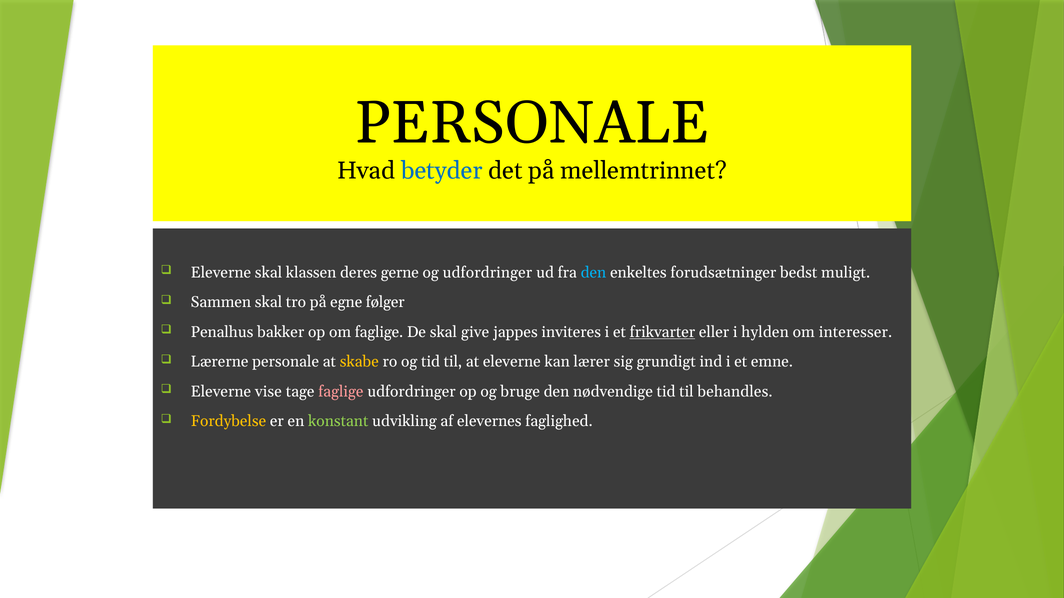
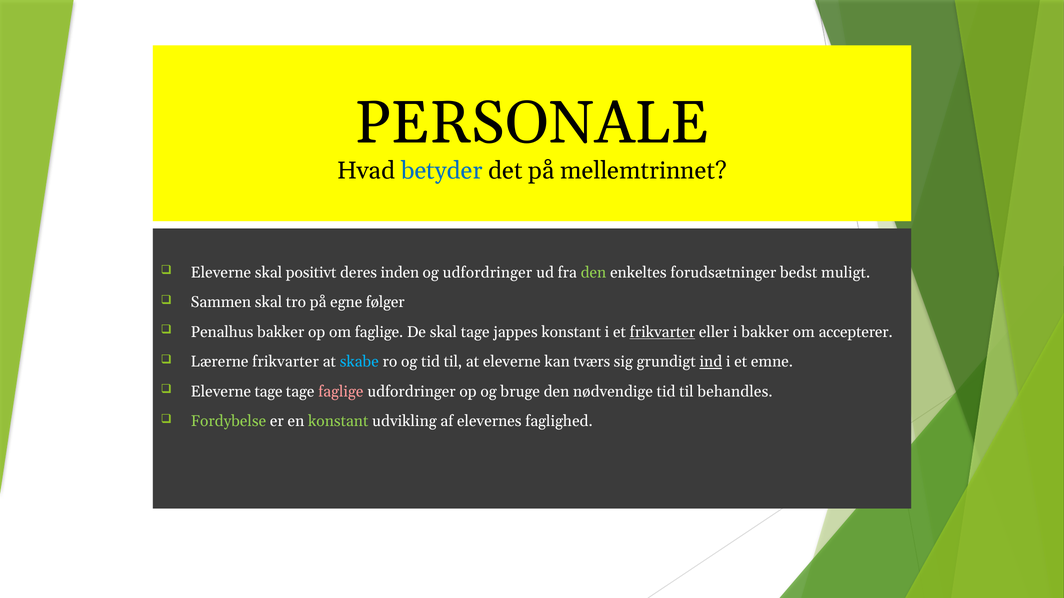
klassen: klassen -> positivt
gerne: gerne -> inden
den at (593, 273) colour: light blue -> light green
skal give: give -> tage
jappes inviteres: inviteres -> konstant
i hylden: hylden -> bakker
interesser: interesser -> accepterer
Lærerne personale: personale -> frikvarter
skabe colour: yellow -> light blue
lærer: lærer -> tværs
ind underline: none -> present
Eleverne vise: vise -> tage
Fordybelse colour: yellow -> light green
